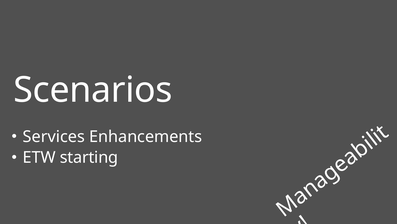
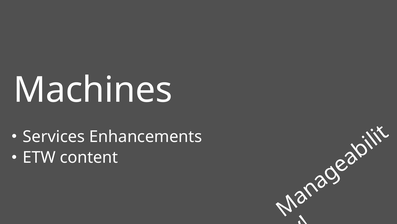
Scenarios: Scenarios -> Machines
starting: starting -> content
